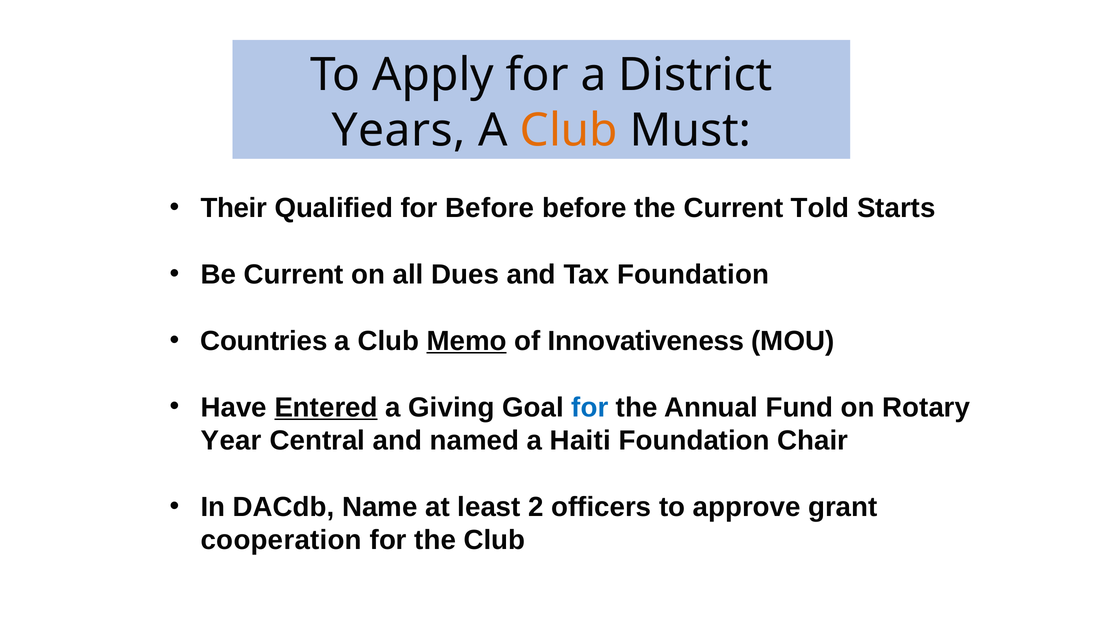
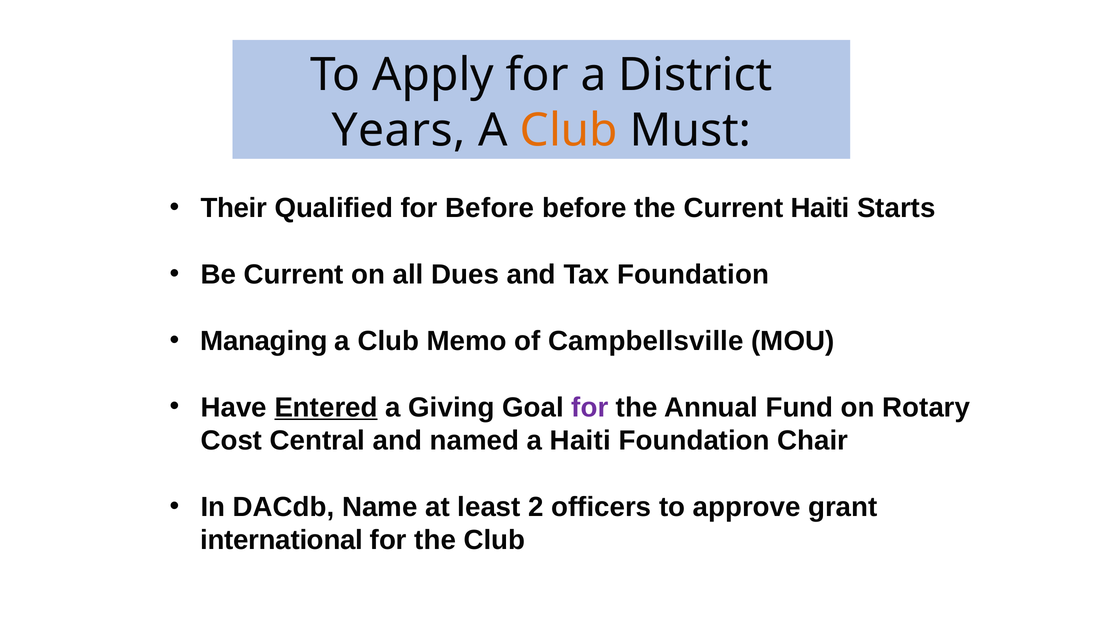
Current Told: Told -> Haiti
Countries: Countries -> Managing
Memo underline: present -> none
Innovativeness: Innovativeness -> Campbellsville
for at (590, 408) colour: blue -> purple
Year: Year -> Cost
cooperation: cooperation -> international
